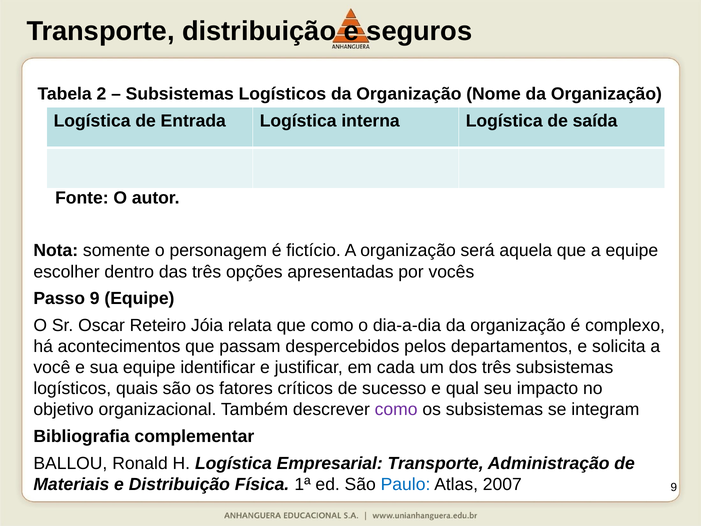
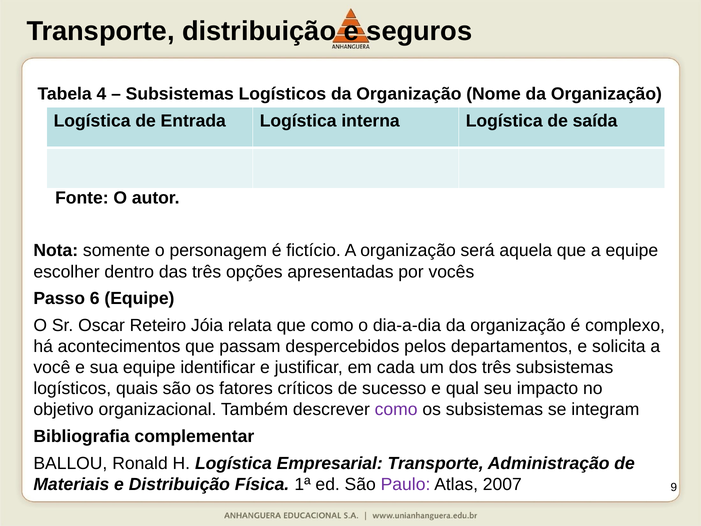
2: 2 -> 4
Passo 9: 9 -> 6
Paulo colour: blue -> purple
